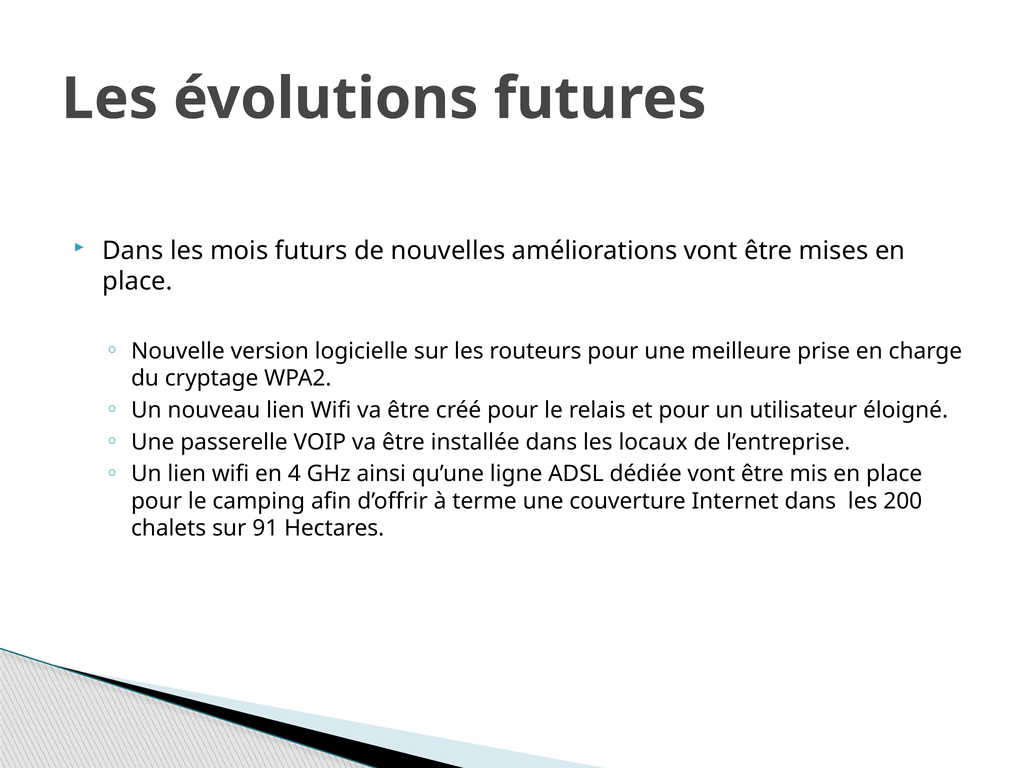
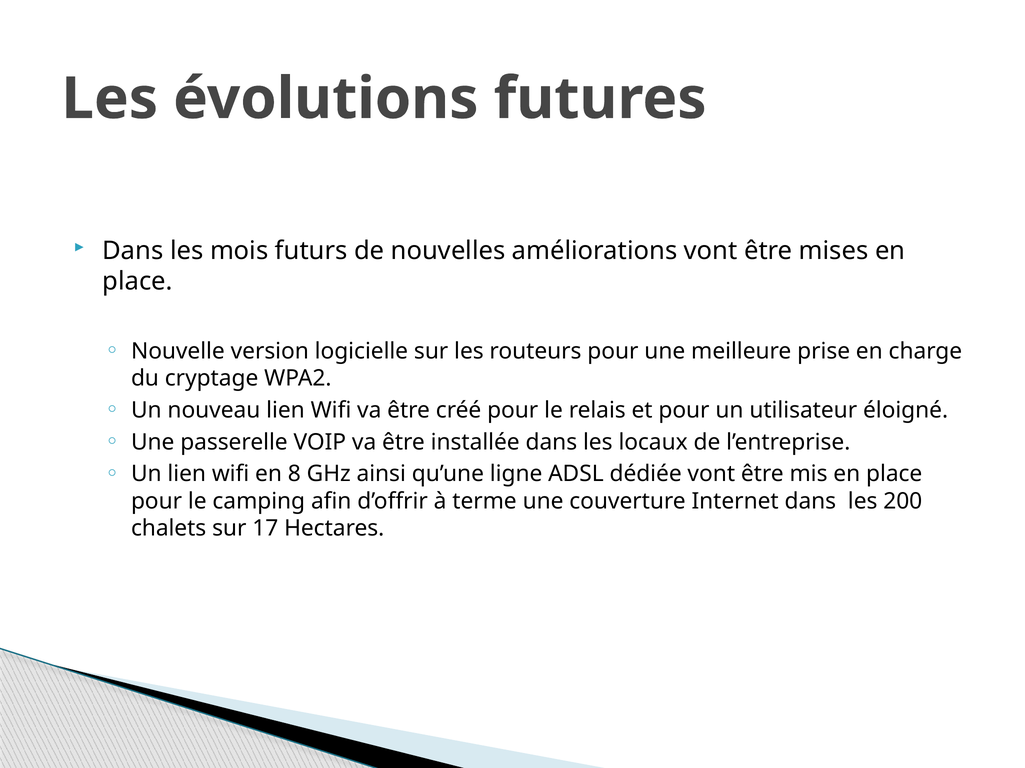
4: 4 -> 8
91: 91 -> 17
